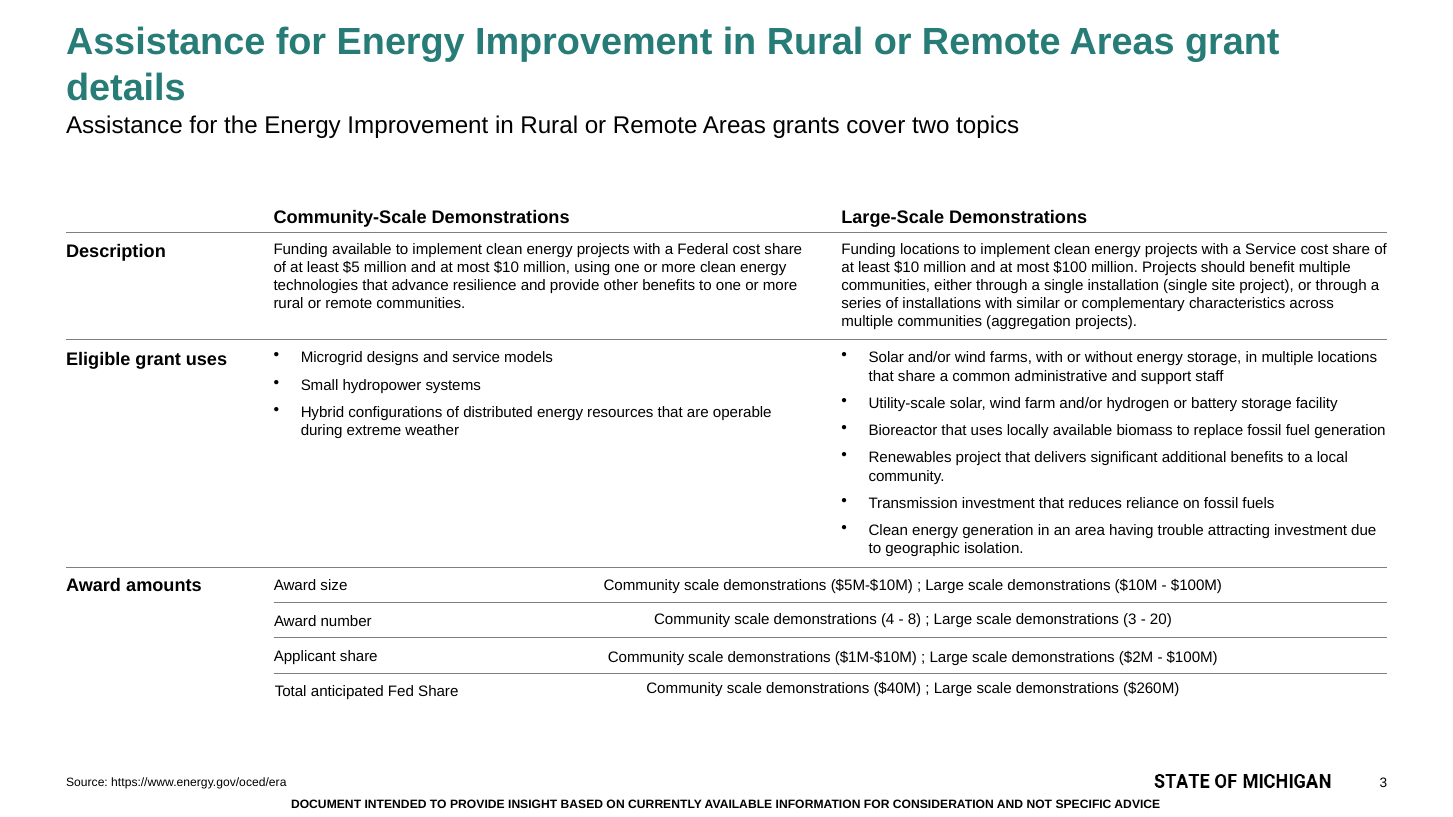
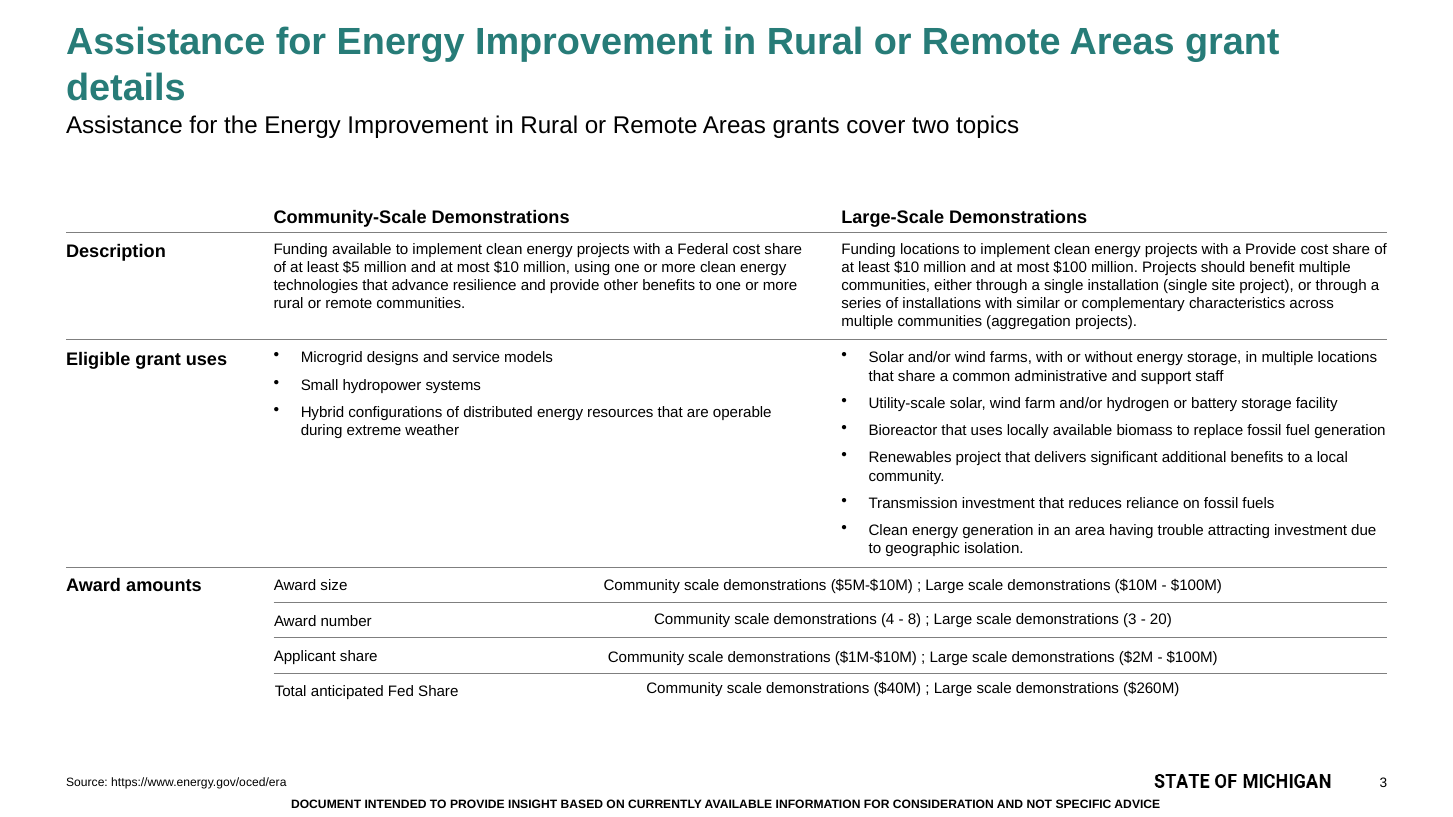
a Service: Service -> Provide
